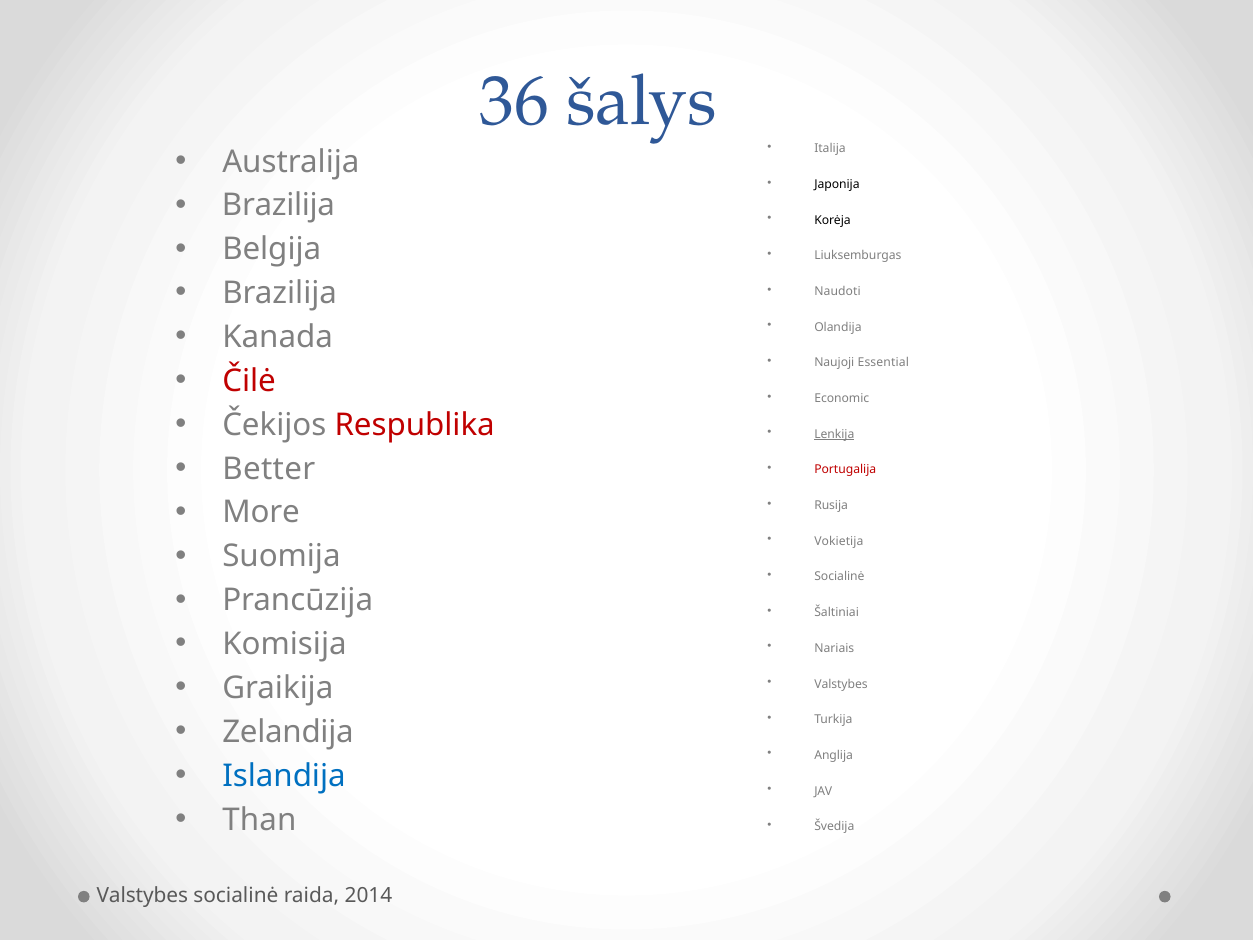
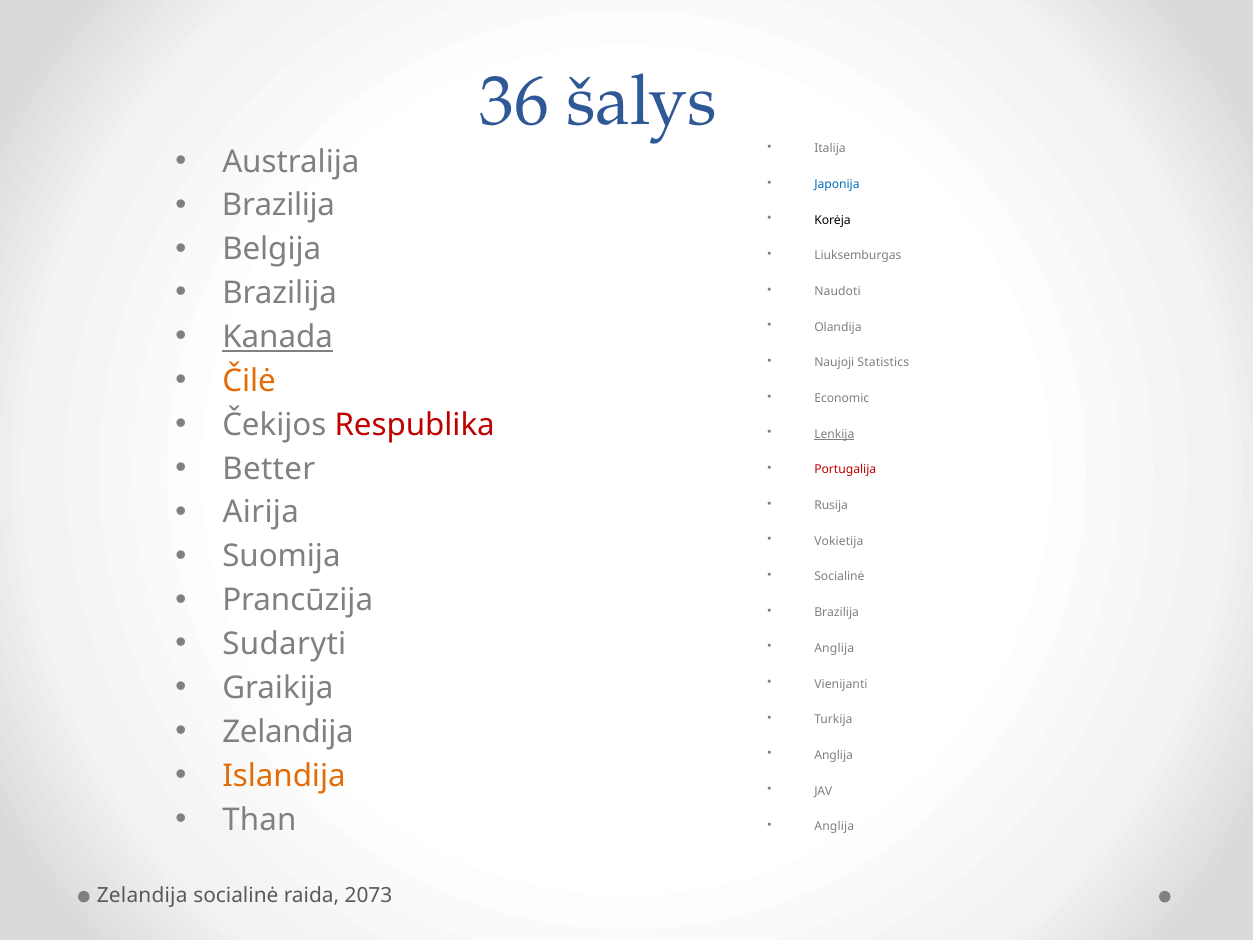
Japonija colour: black -> blue
Kanada underline: none -> present
Essential: Essential -> Statistics
Čilė colour: red -> orange
More: More -> Airija
Šaltiniai at (837, 612): Šaltiniai -> Brazilija
Komisija: Komisija -> Sudaryti
Nariais at (834, 648): Nariais -> Anglija
Valstybes at (841, 684): Valstybes -> Vienijanti
Islandija colour: blue -> orange
Švedija at (834, 826): Švedija -> Anglija
Valstybes at (142, 896): Valstybes -> Zelandija
2014: 2014 -> 2073
